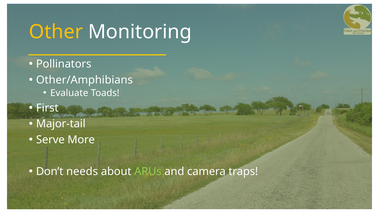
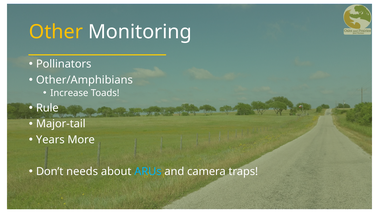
Evaluate: Evaluate -> Increase
First: First -> Rule
Serve: Serve -> Years
ARUs colour: light green -> light blue
